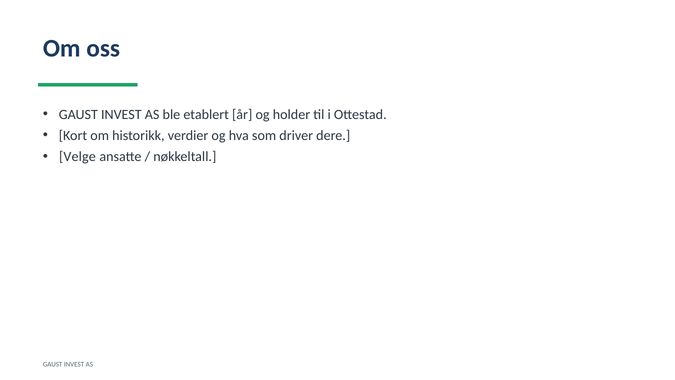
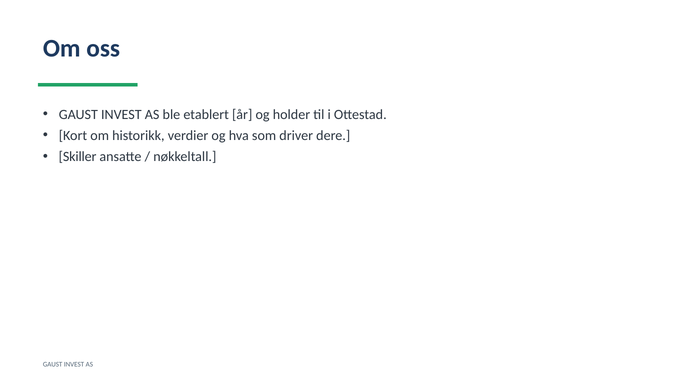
Velge: Velge -> Skiller
